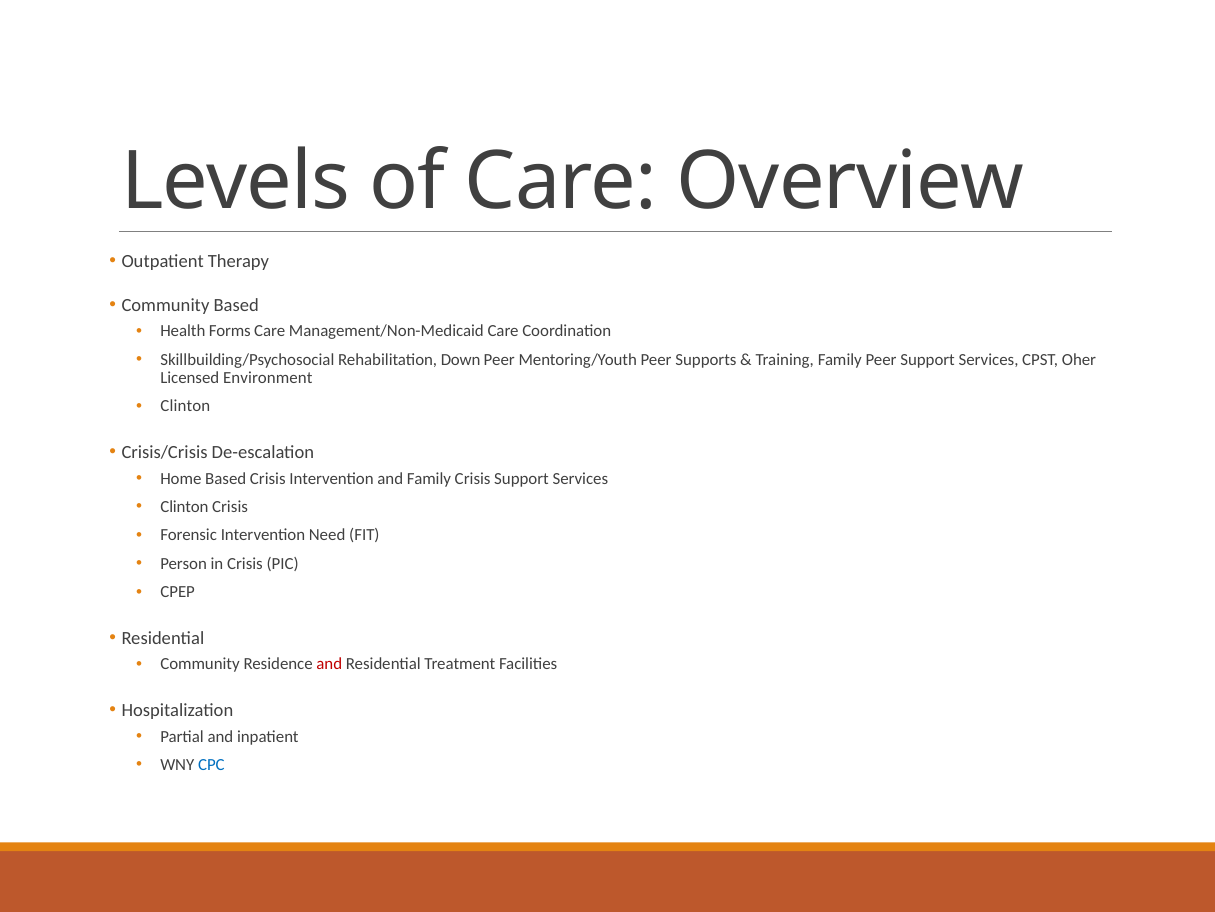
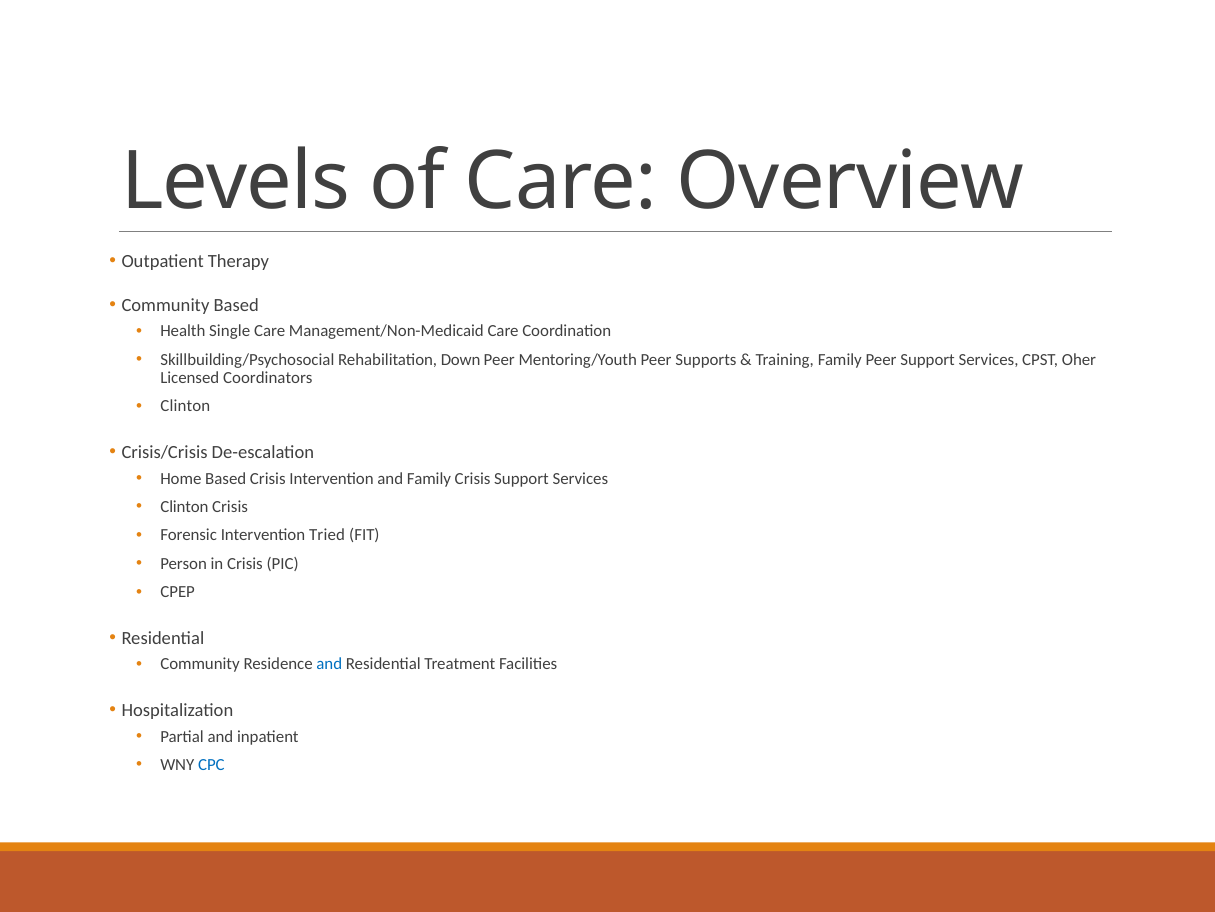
Forms: Forms -> Single
Environment: Environment -> Coordinators
Need: Need -> Tried
and at (329, 664) colour: red -> blue
